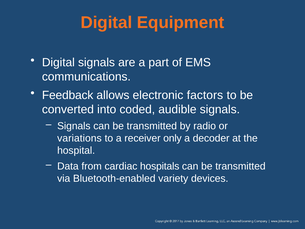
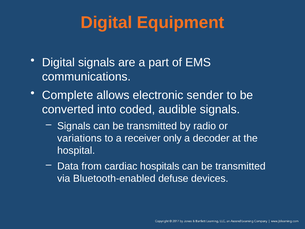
Feedback: Feedback -> Complete
factors: factors -> sender
variety: variety -> defuse
